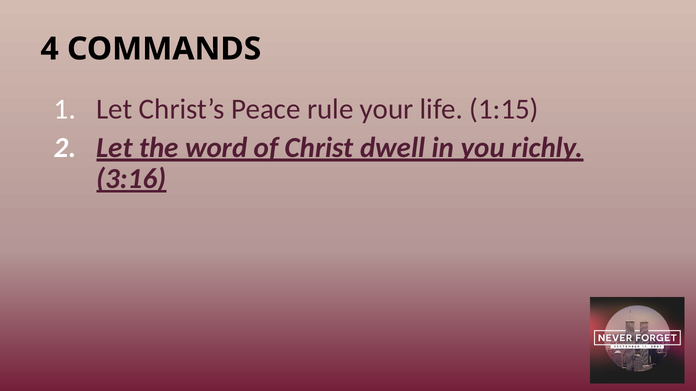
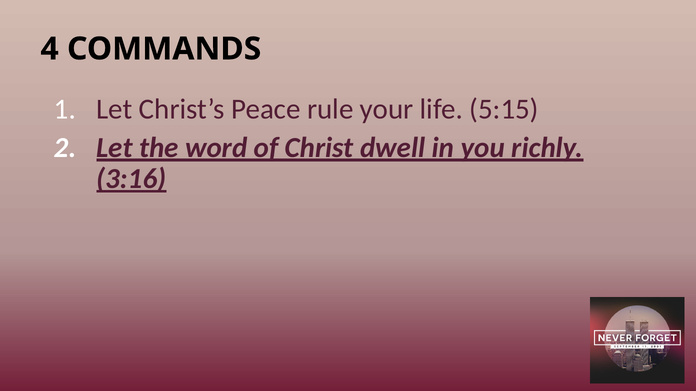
1:15: 1:15 -> 5:15
